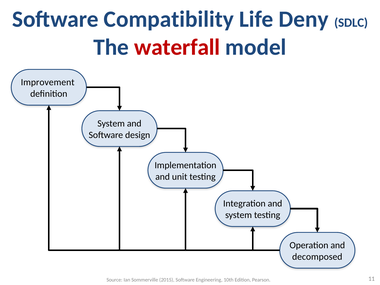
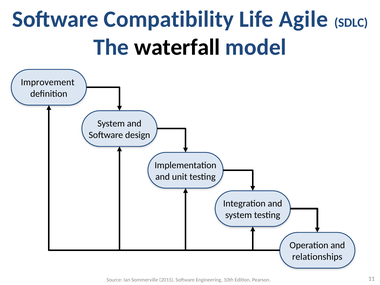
Deny: Deny -> Agile
waterfall colour: red -> black
decomposed: decomposed -> relationships
